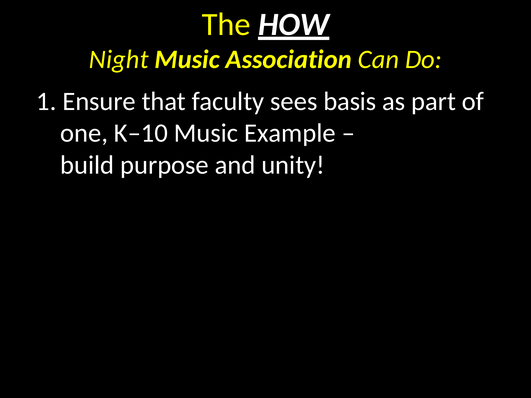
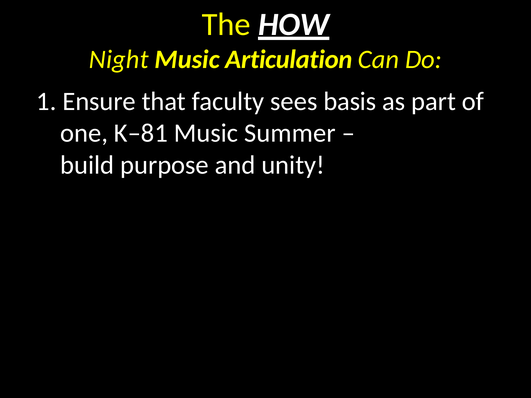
Association: Association -> Articulation
K–10: K–10 -> K–81
Example: Example -> Summer
